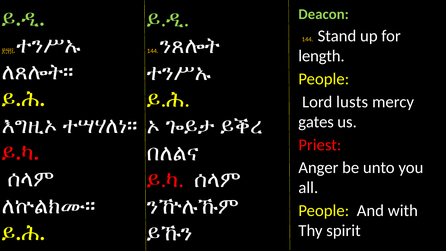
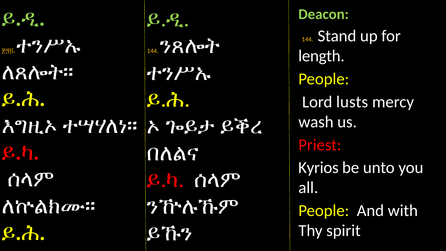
gates: gates -> wash
Anger: Anger -> Kyrios
